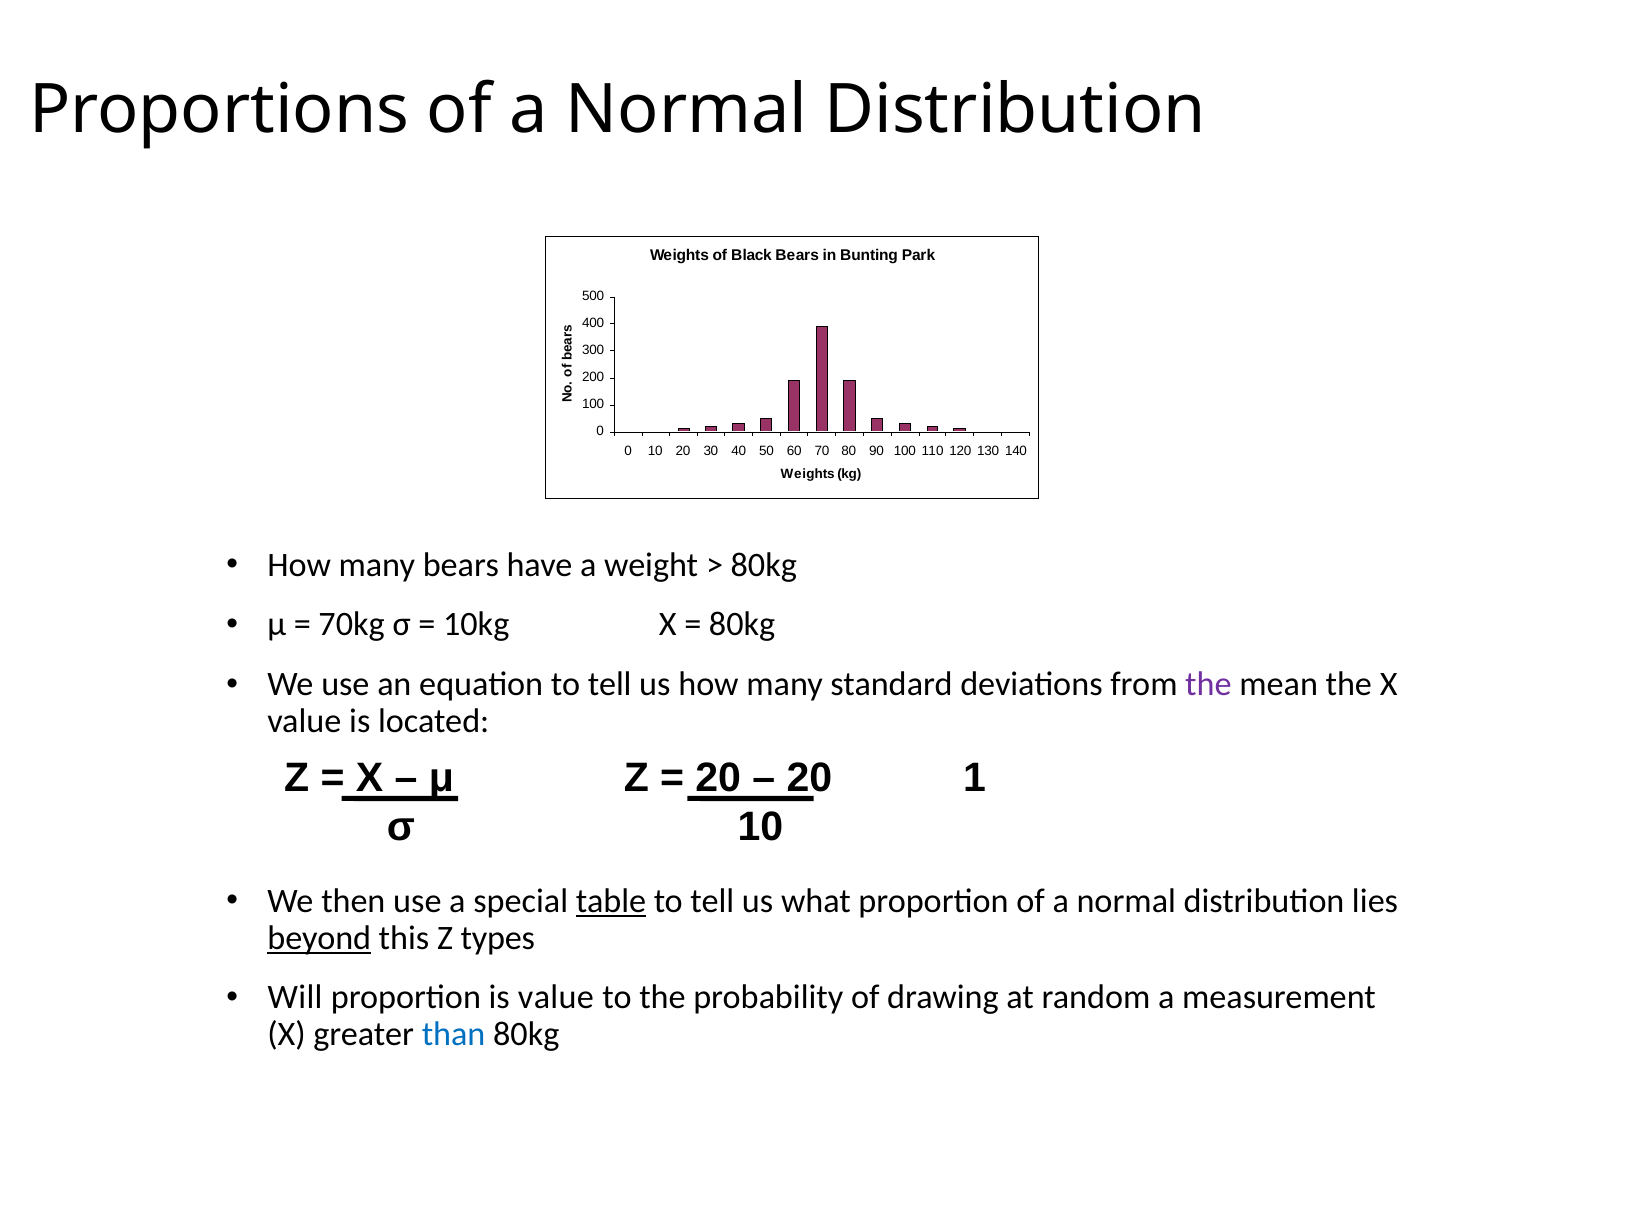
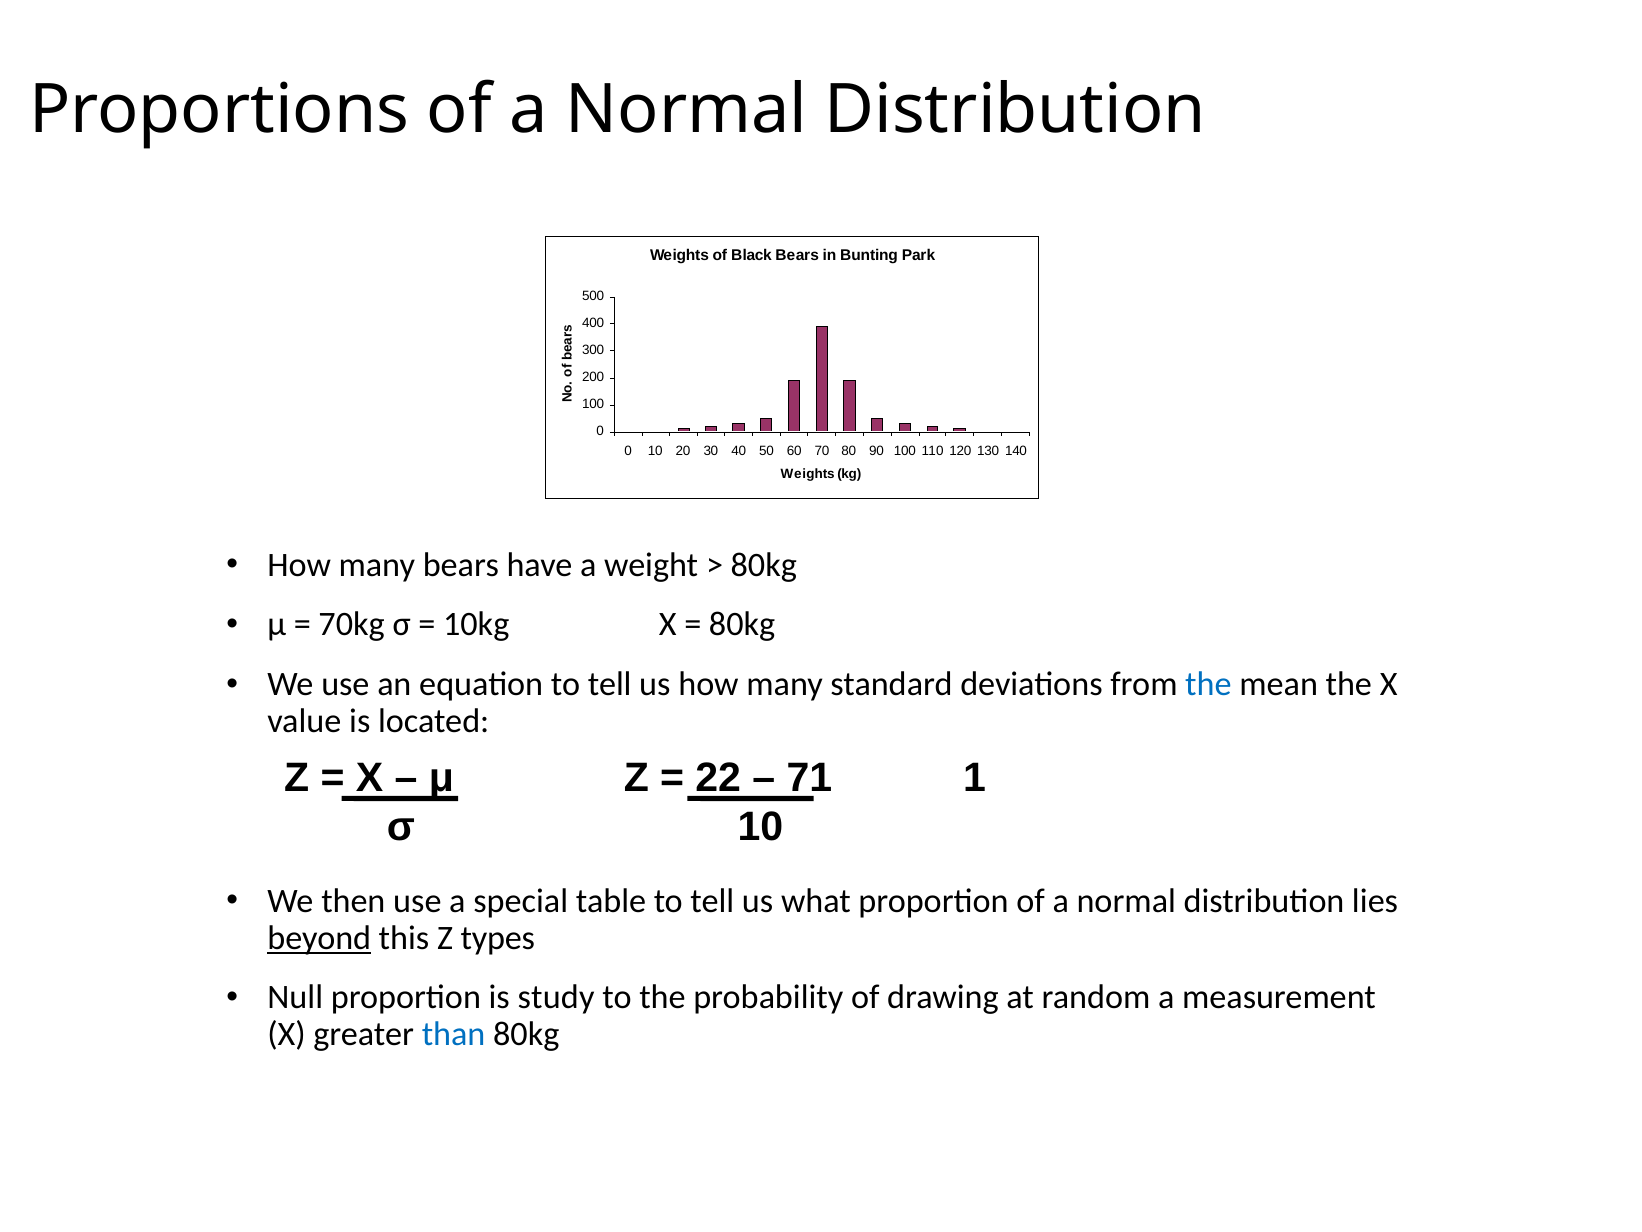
the at (1208, 684) colour: purple -> blue
20 at (718, 777): 20 -> 22
20 at (809, 777): 20 -> 71
table underline: present -> none
Will: Will -> Null
is value: value -> study
